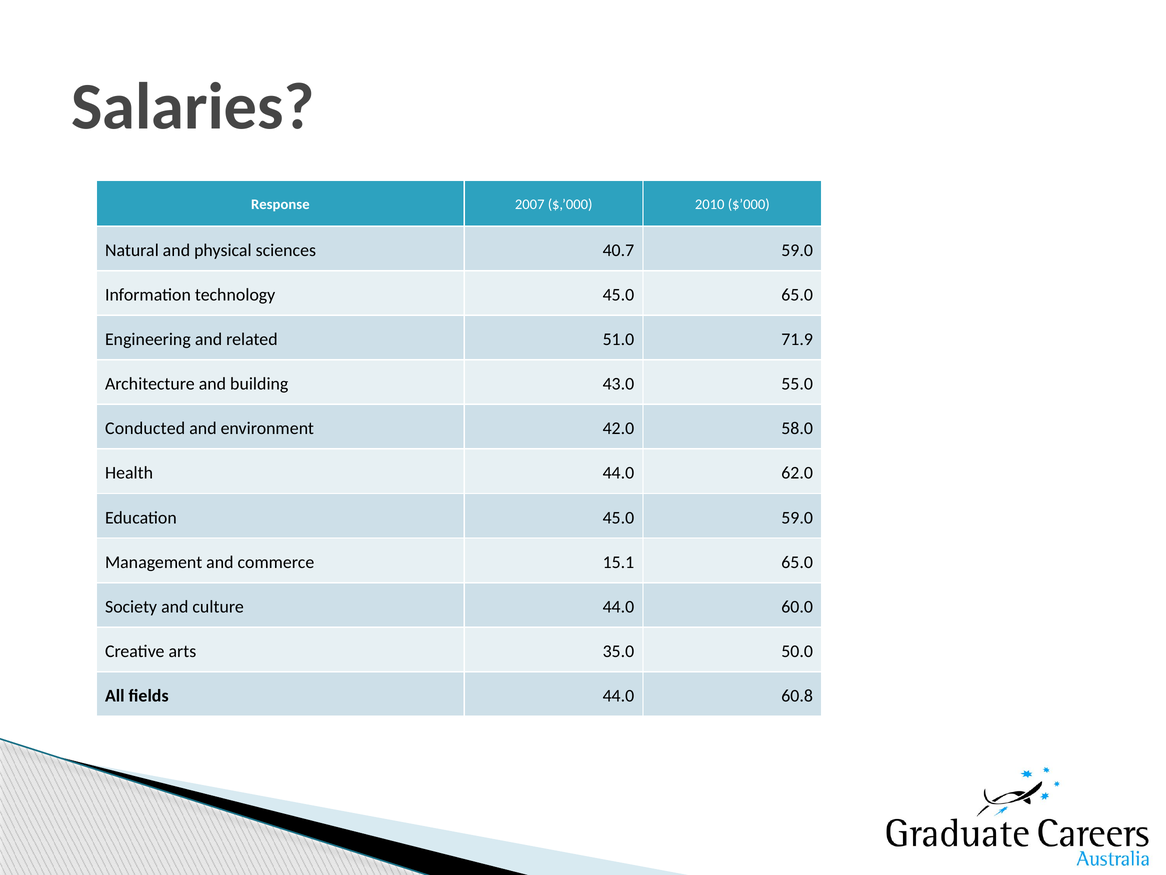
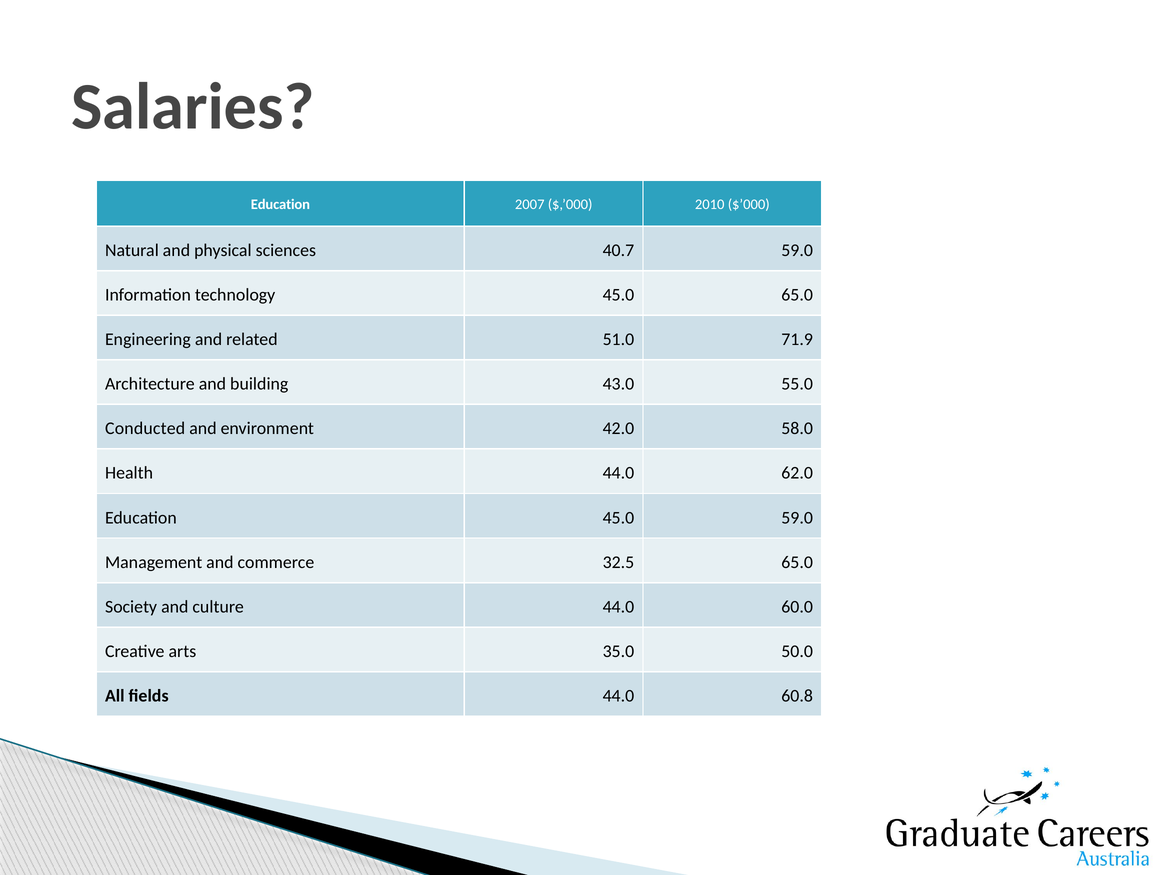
Response at (280, 205): Response -> Education
15.1: 15.1 -> 32.5
